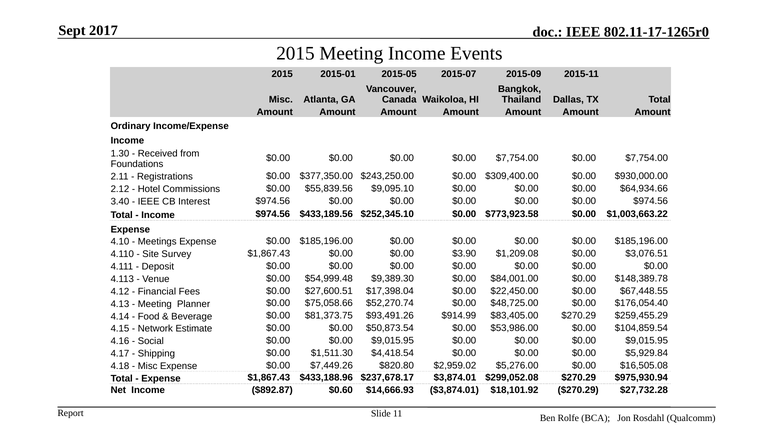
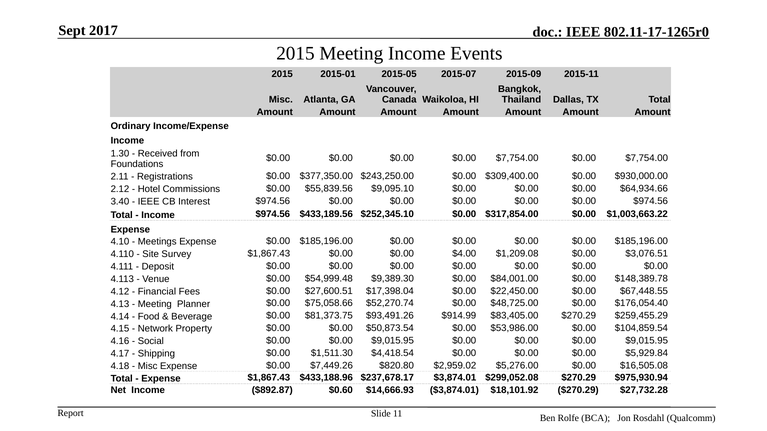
$773,923.58: $773,923.58 -> $317,854.00
$3.90: $3.90 -> $4.00
Estimate: Estimate -> Property
